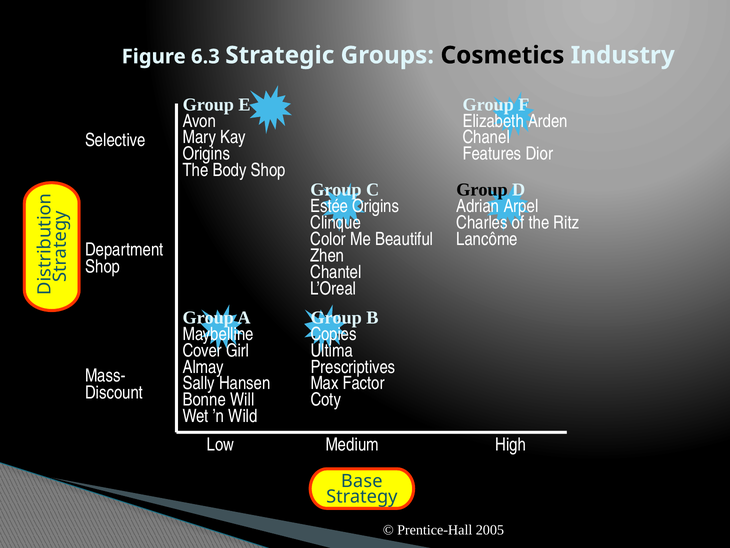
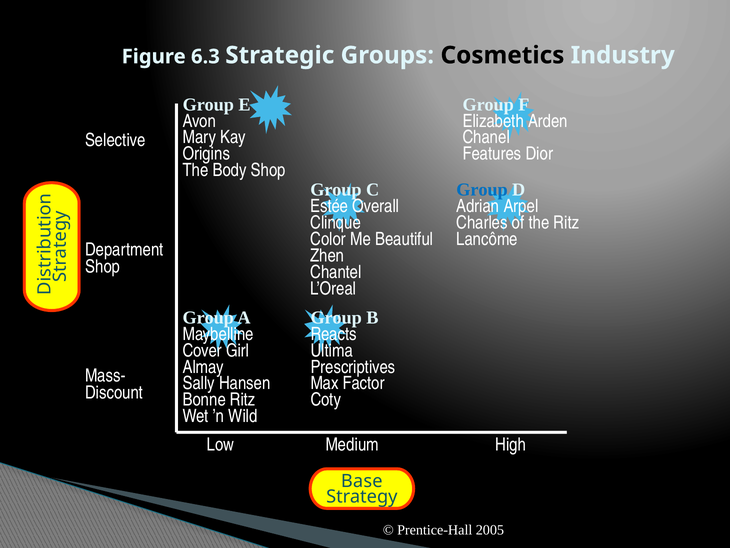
Group at (482, 190) colour: black -> blue
Estée Origins: Origins -> Overall
Copies: Copies -> Reacts
Bonne Will: Will -> Ritz
